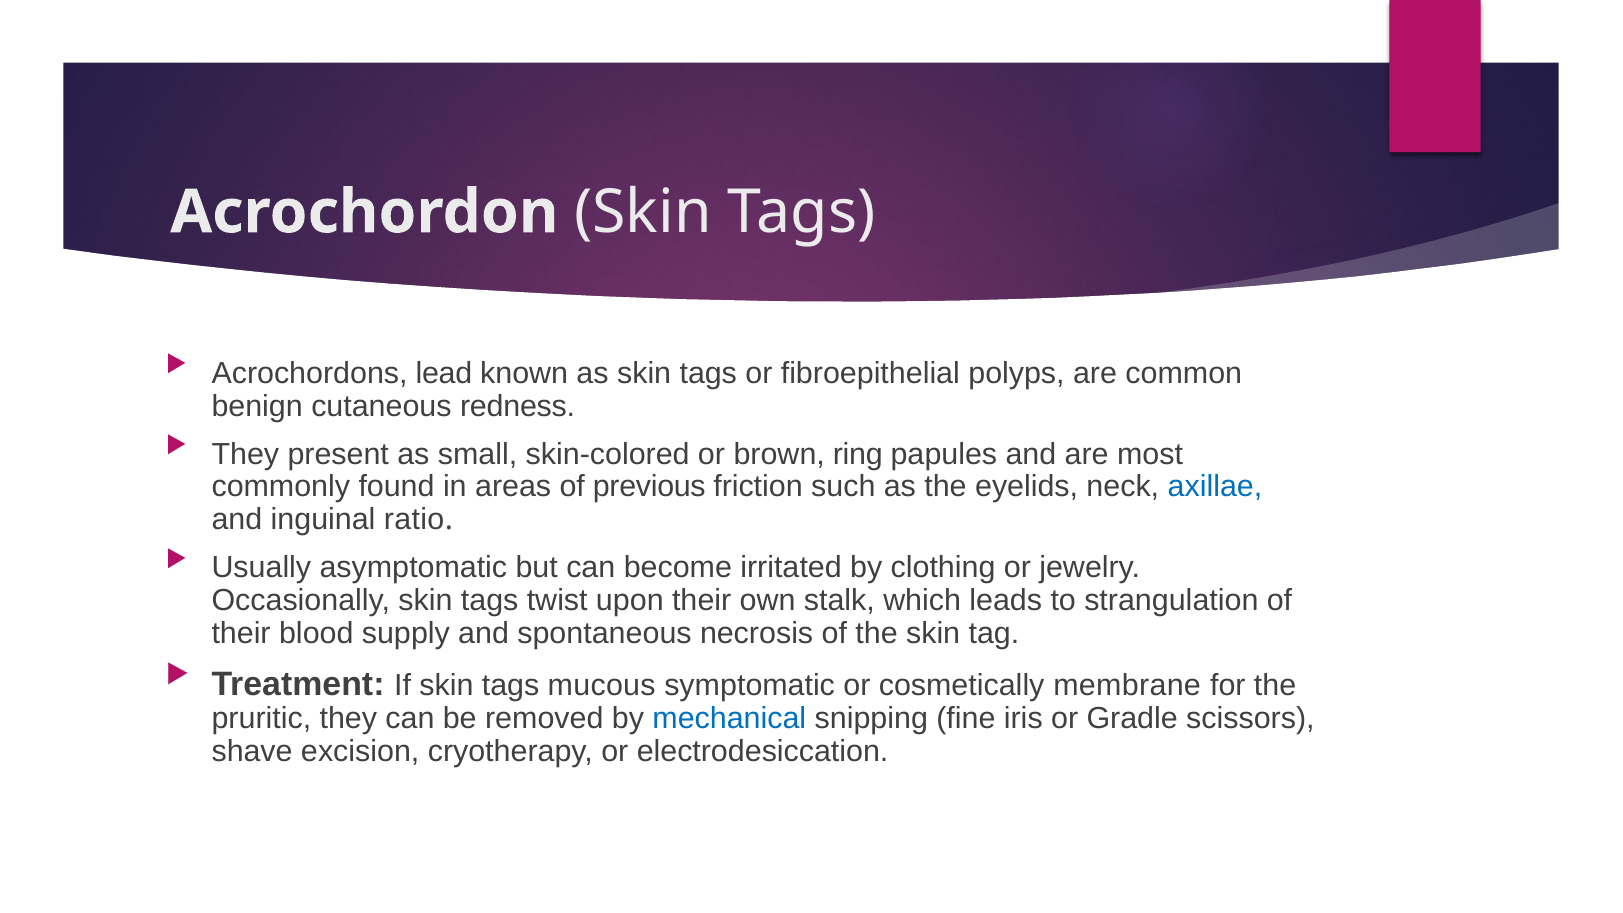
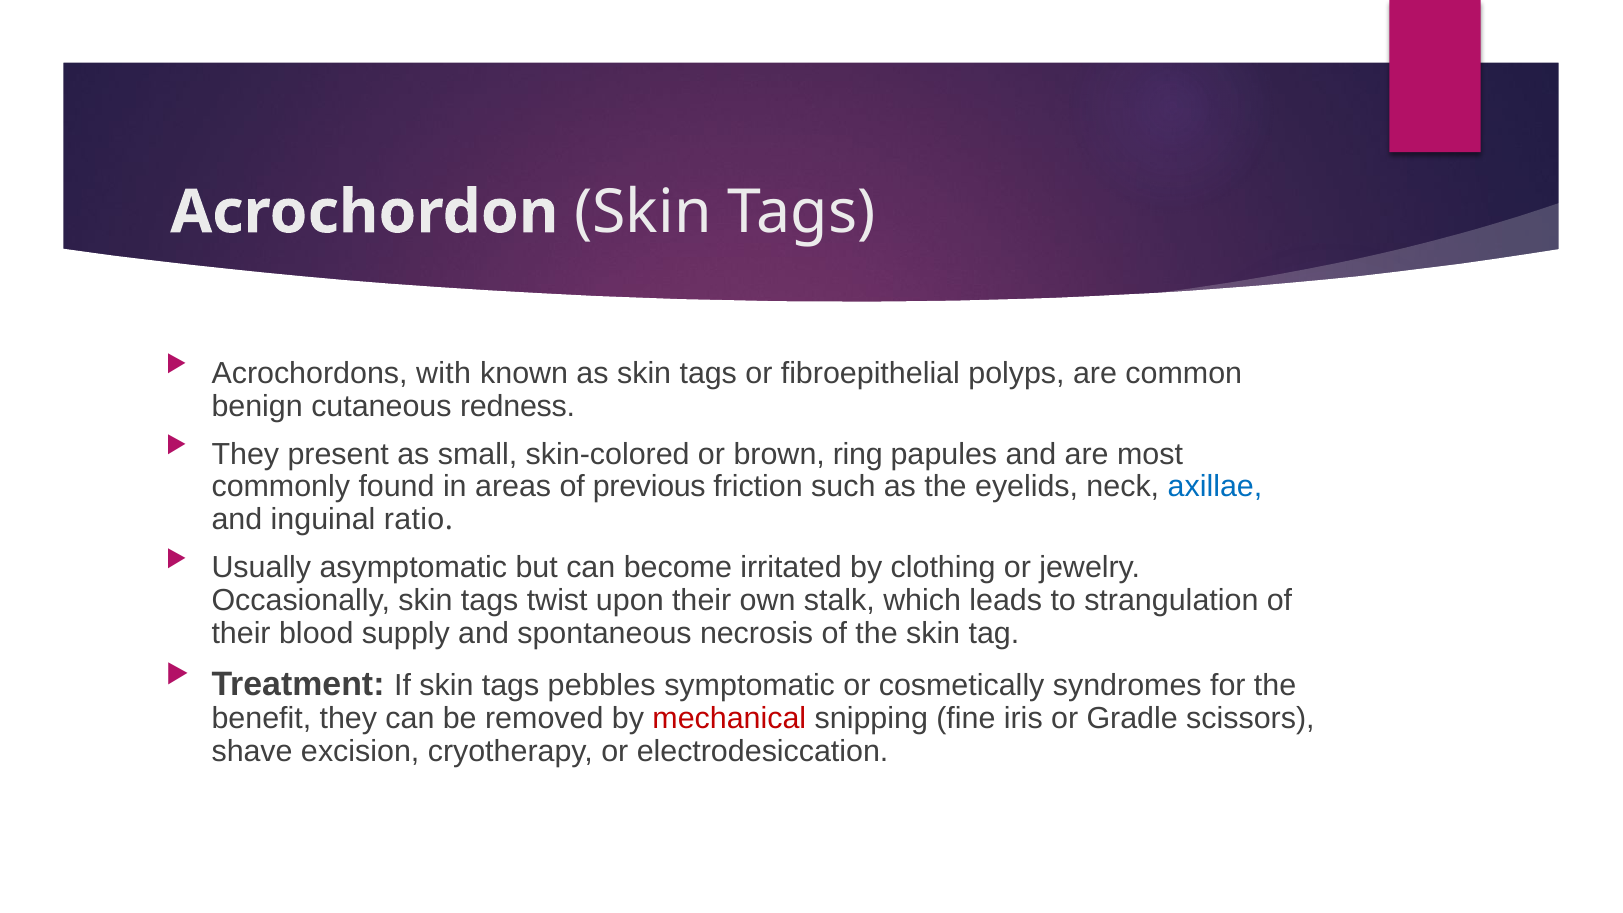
lead: lead -> with
mucous: mucous -> pebbles
membrane: membrane -> syndromes
pruritic: pruritic -> benefit
mechanical colour: blue -> red
